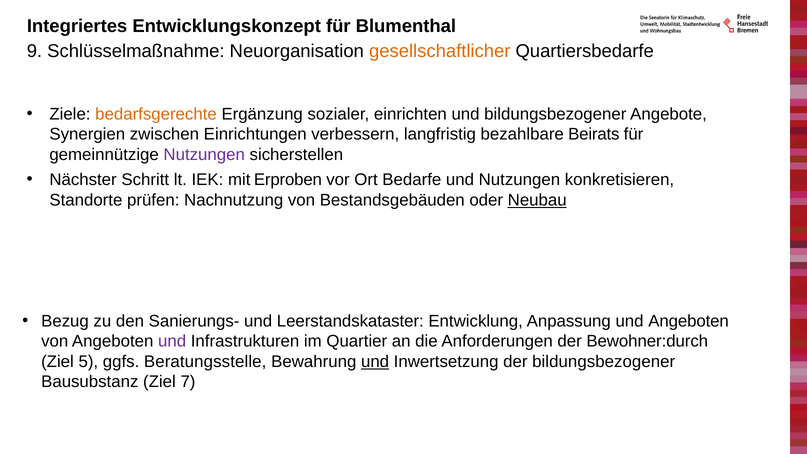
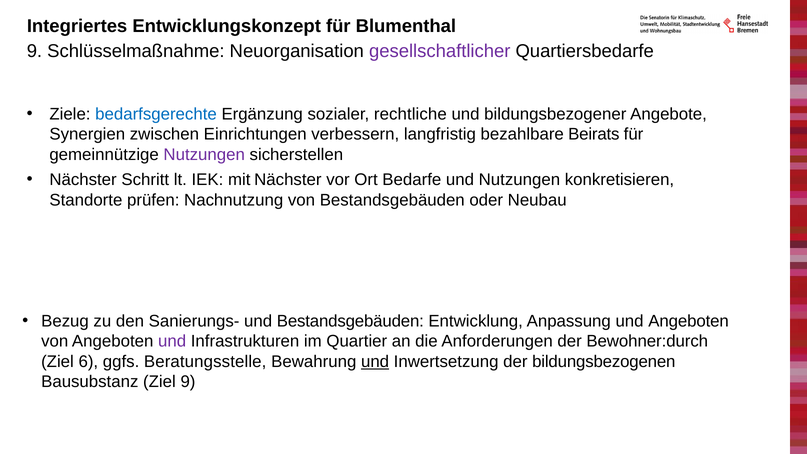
gesellschaftlicher colour: orange -> purple
bedarfsgerechte colour: orange -> blue
einrichten: einrichten -> rechtliche
mit Erproben: Erproben -> Nächster
Neubau underline: present -> none
und Leerstandskataster: Leerstandskataster -> Bestandsgebäuden
5: 5 -> 6
der bildungsbezogener: bildungsbezogener -> bildungsbezogenen
Ziel 7: 7 -> 9
